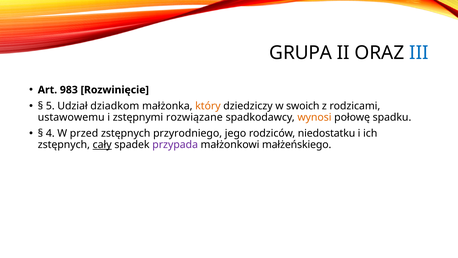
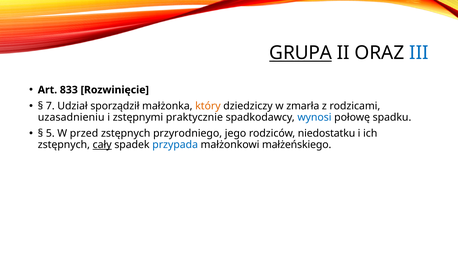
GRUPA underline: none -> present
983: 983 -> 833
5: 5 -> 7
dziadkom: dziadkom -> sporządził
swoich: swoich -> zmarła
ustawowemu: ustawowemu -> uzasadnieniu
rozwiązane: rozwiązane -> praktycznie
wynosi colour: orange -> blue
4: 4 -> 5
przypada colour: purple -> blue
